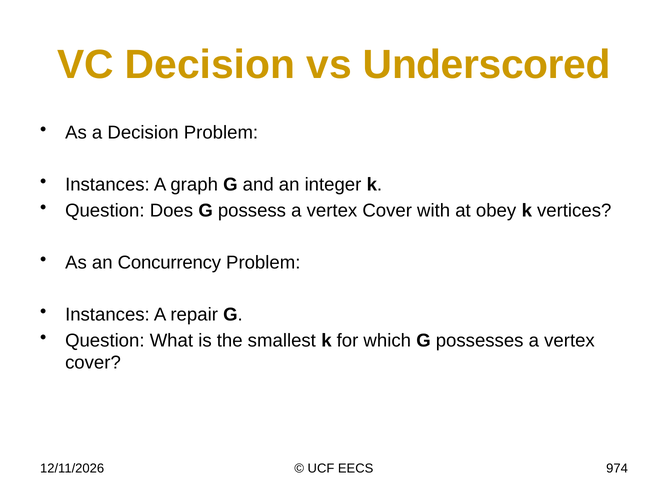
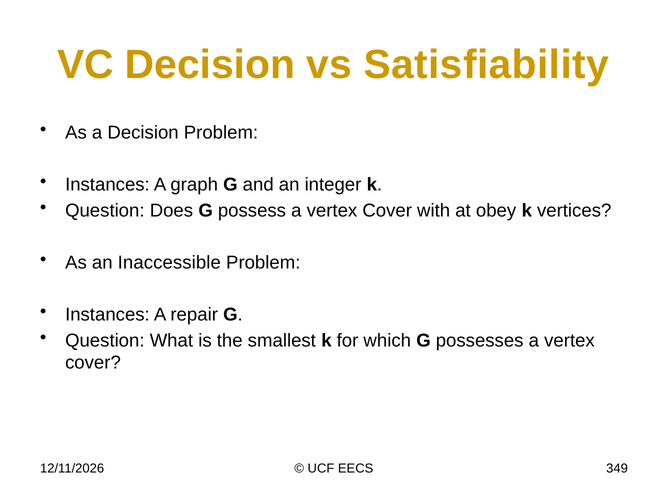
Underscored: Underscored -> Satisfiability
Concurrency: Concurrency -> Inaccessible
974: 974 -> 349
